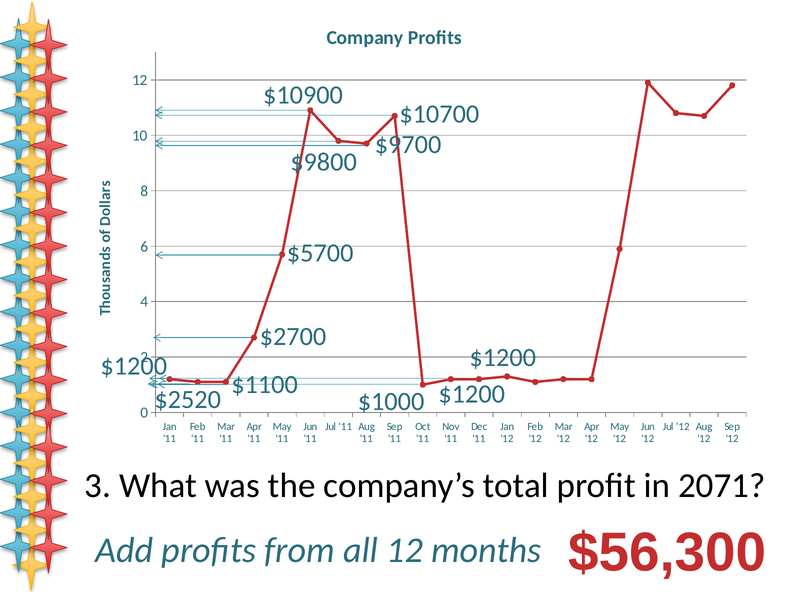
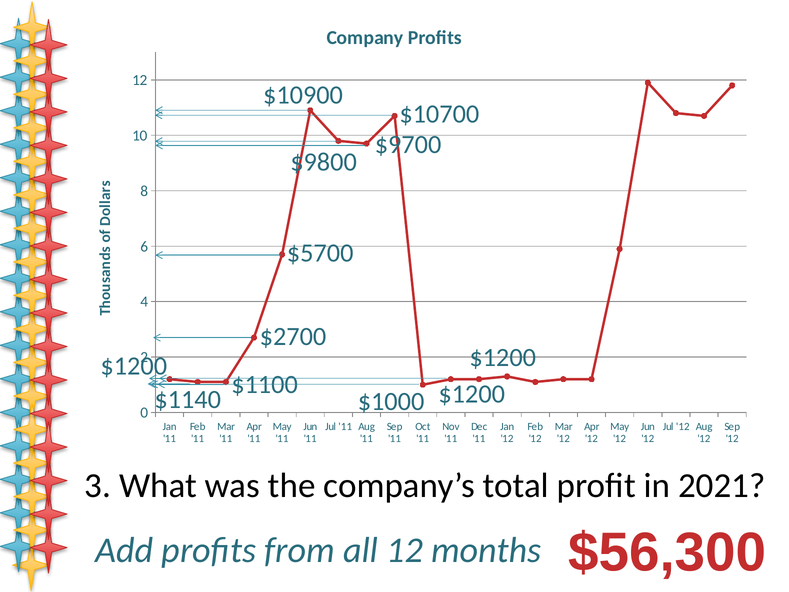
$2520: $2520 -> $1140
2071: 2071 -> 2021
